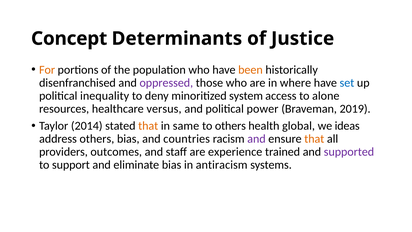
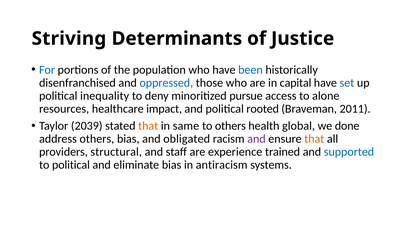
Concept: Concept -> Striving
For colour: orange -> blue
been colour: orange -> blue
oppressed colour: purple -> blue
where: where -> capital
system: system -> pursue
versus: versus -> impact
power: power -> rooted
2019: 2019 -> 2011
2014: 2014 -> 2039
ideas: ideas -> done
countries: countries -> obligated
outcomes: outcomes -> structural
supported colour: purple -> blue
to support: support -> political
